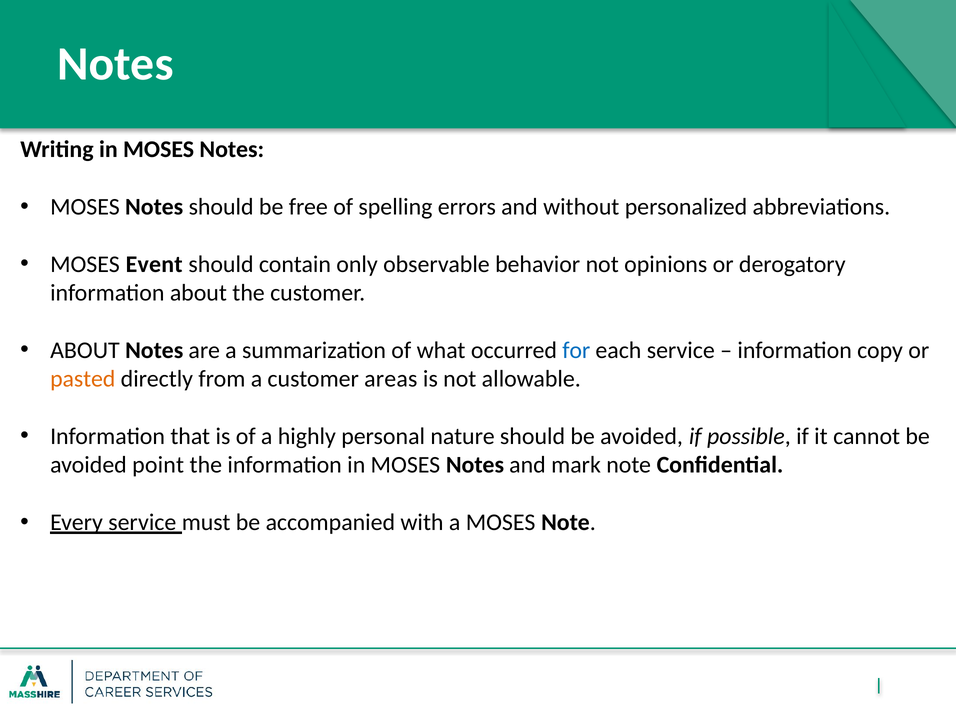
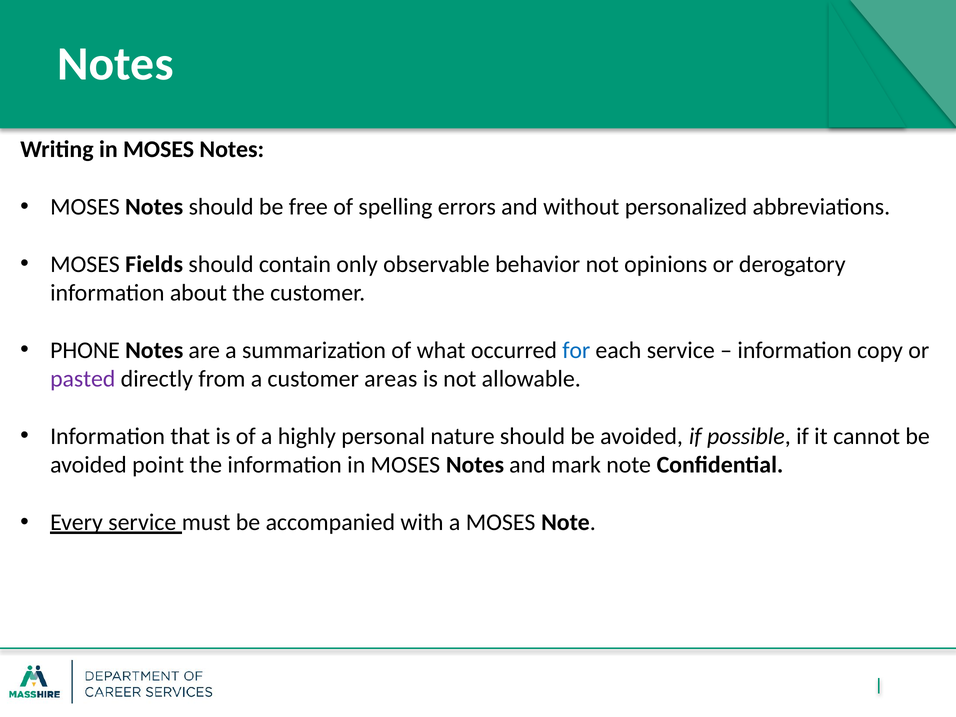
Event: Event -> Fields
ABOUT at (85, 350): ABOUT -> PHONE
pasted colour: orange -> purple
